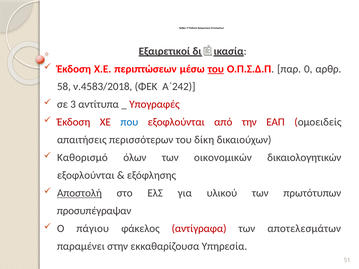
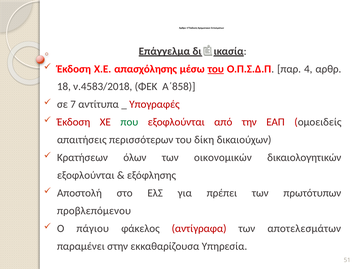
Εξαιρετικοί: Εξαιρετικοί -> Επάγγελμα
περιπτώσεων: περιπτώσεων -> απασχόλησης
0: 0 -> 4
58: 58 -> 18
Α΄242: Α΄242 -> Α΄858
3: 3 -> 7
που colour: blue -> green
Καθορισμό: Καθορισμό -> Κρατήσεων
Αποστολή underline: present -> none
υλικού: υλικού -> πρέπει
προσυπέγραψαν: προσυπέγραψαν -> προβλεπόμενου
